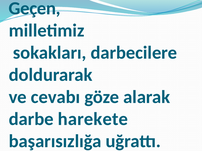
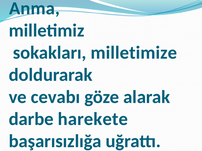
Geçen: Geçen -> Anma
darbecilere: darbecilere -> milletimize
